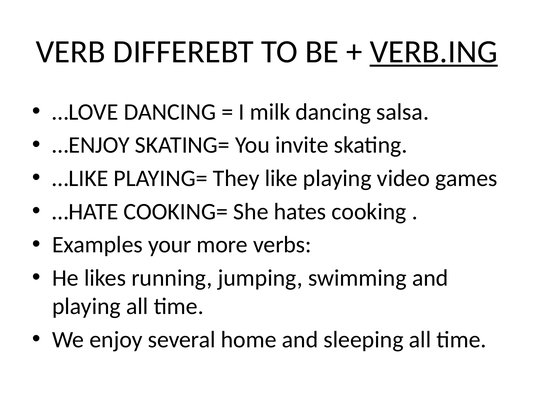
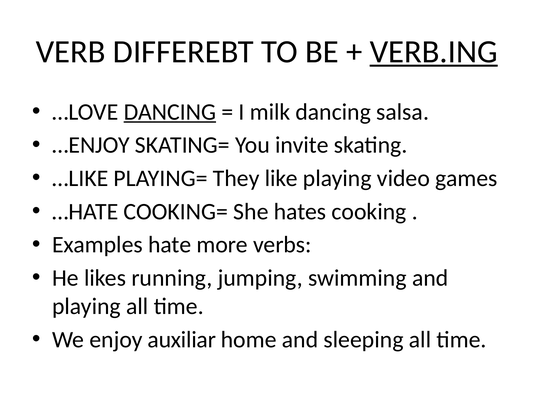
DANCING at (170, 112) underline: none -> present
your: your -> hate
several: several -> auxiliar
